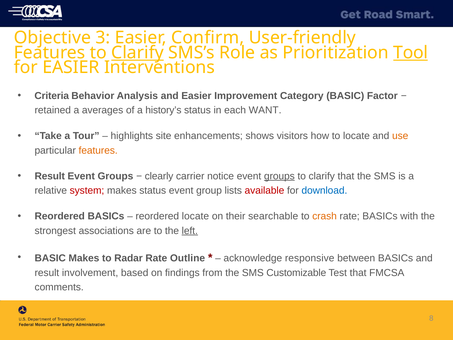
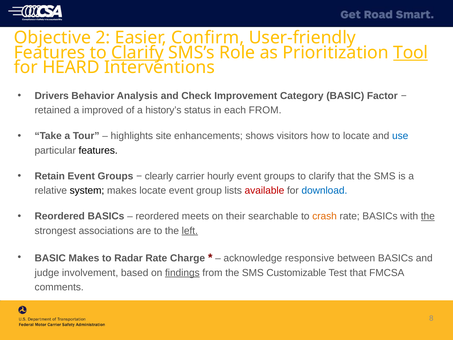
3: 3 -> 2
for EASIER: EASIER -> HEARD
Criteria: Criteria -> Drivers
and Easier: Easier -> Check
averages: averages -> improved
each WANT: WANT -> FROM
use colour: orange -> blue
features at (98, 150) colour: orange -> black
Result at (50, 176): Result -> Retain
notice: notice -> hourly
groups at (279, 176) underline: present -> none
system colour: red -> black
makes status: status -> locate
reordered locate: locate -> meets
the at (428, 216) underline: none -> present
Outline: Outline -> Charge
result at (47, 273): result -> judge
findings underline: none -> present
